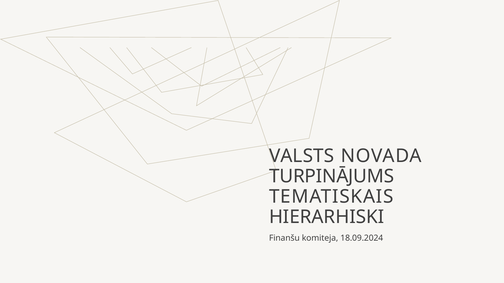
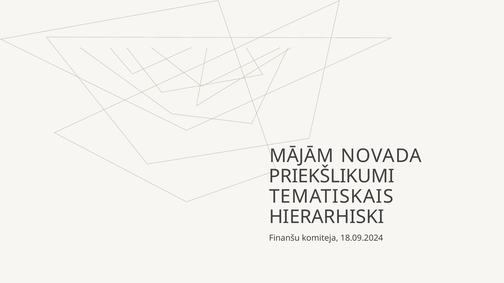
VALSTS: VALSTS -> MĀJĀM
TURPINĀJUMS: TURPINĀJUMS -> PRIEKŠLIKUMI
